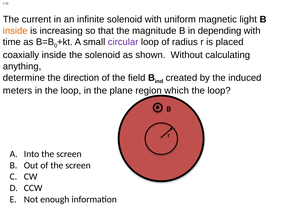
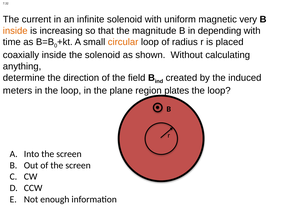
light: light -> very
circular colour: purple -> orange
which: which -> plates
